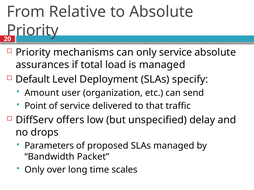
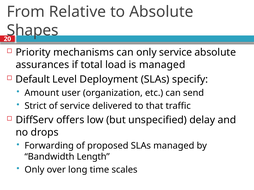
Priority at (33, 30): Priority -> Shapes
Point: Point -> Strict
Parameters: Parameters -> Forwarding
Packet: Packet -> Length
